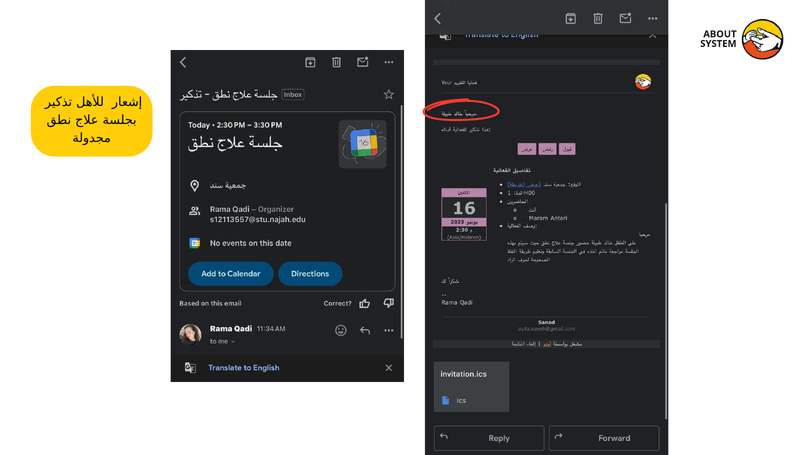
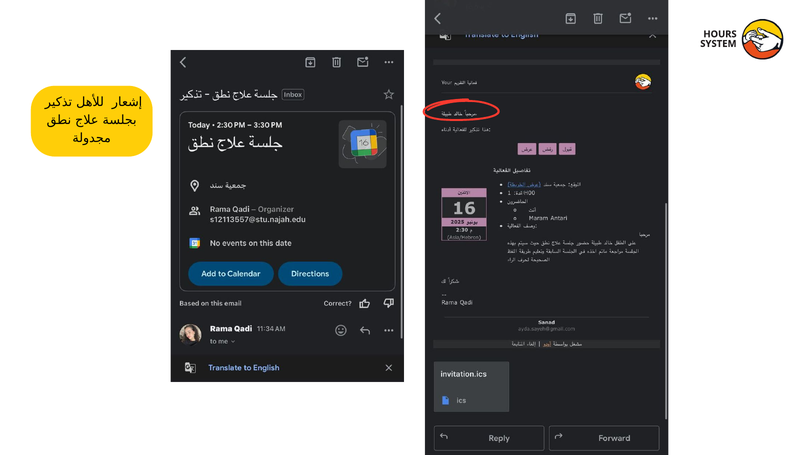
ABOUT: ABOUT -> HOURS
